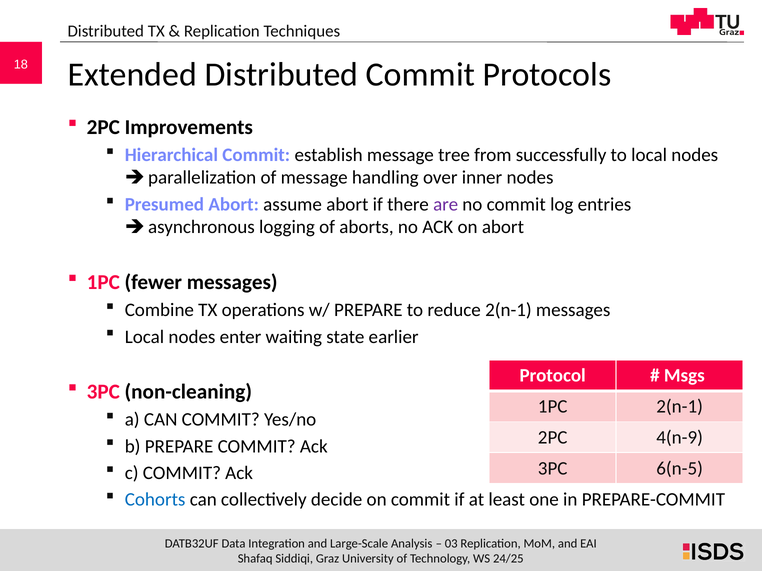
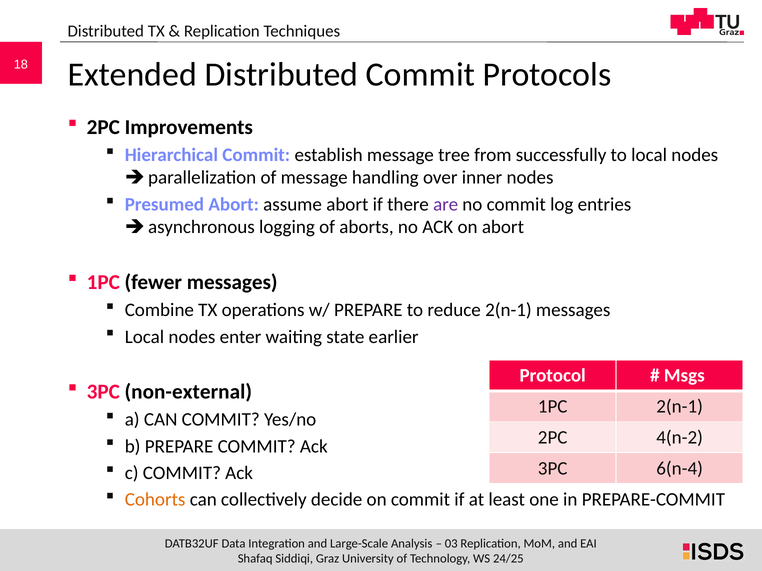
non-cleaning: non-cleaning -> non-external
4(n-9: 4(n-9 -> 4(n-2
6(n-5: 6(n-5 -> 6(n-4
Cohorts colour: blue -> orange
